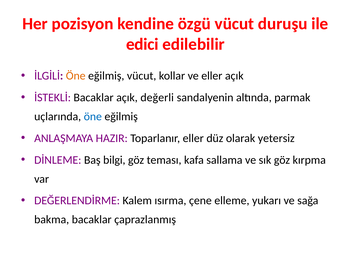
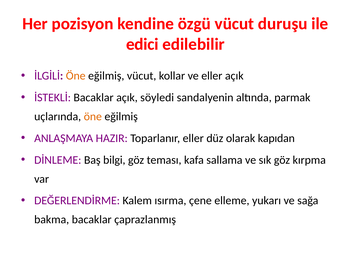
değerli: değerli -> söyledi
öne at (93, 117) colour: blue -> orange
yetersiz: yetersiz -> kapıdan
